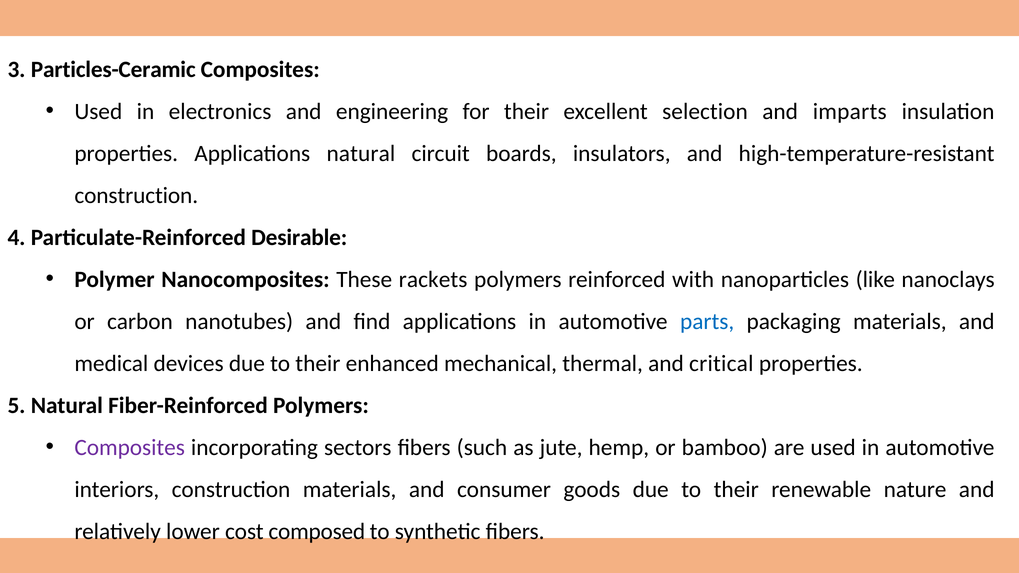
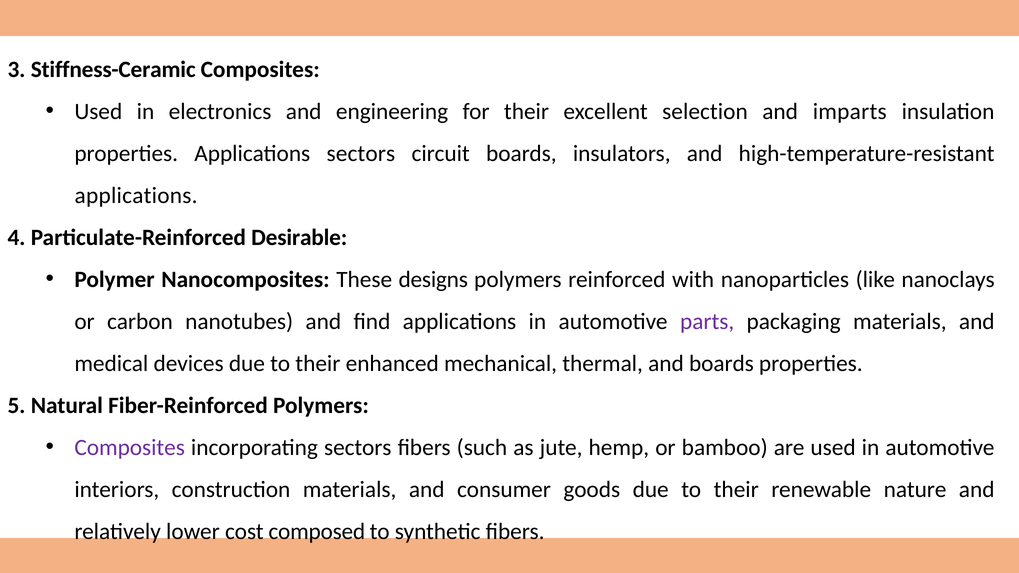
Particles-Ceramic: Particles-Ceramic -> Stiffness-Ceramic
Applications natural: natural -> sectors
construction at (136, 195): construction -> applications
rackets: rackets -> designs
parts colour: blue -> purple
and critical: critical -> boards
